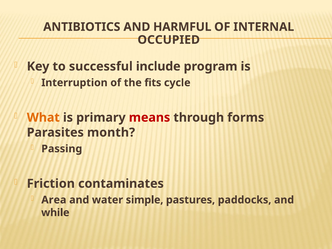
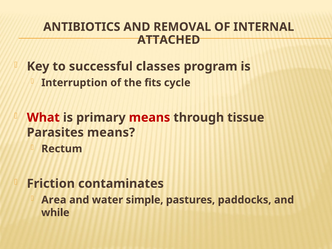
HARMFUL: HARMFUL -> REMOVAL
OCCUPIED: OCCUPIED -> ATTACHED
include: include -> classes
What colour: orange -> red
forms: forms -> tissue
Parasites month: month -> means
Passing: Passing -> Rectum
